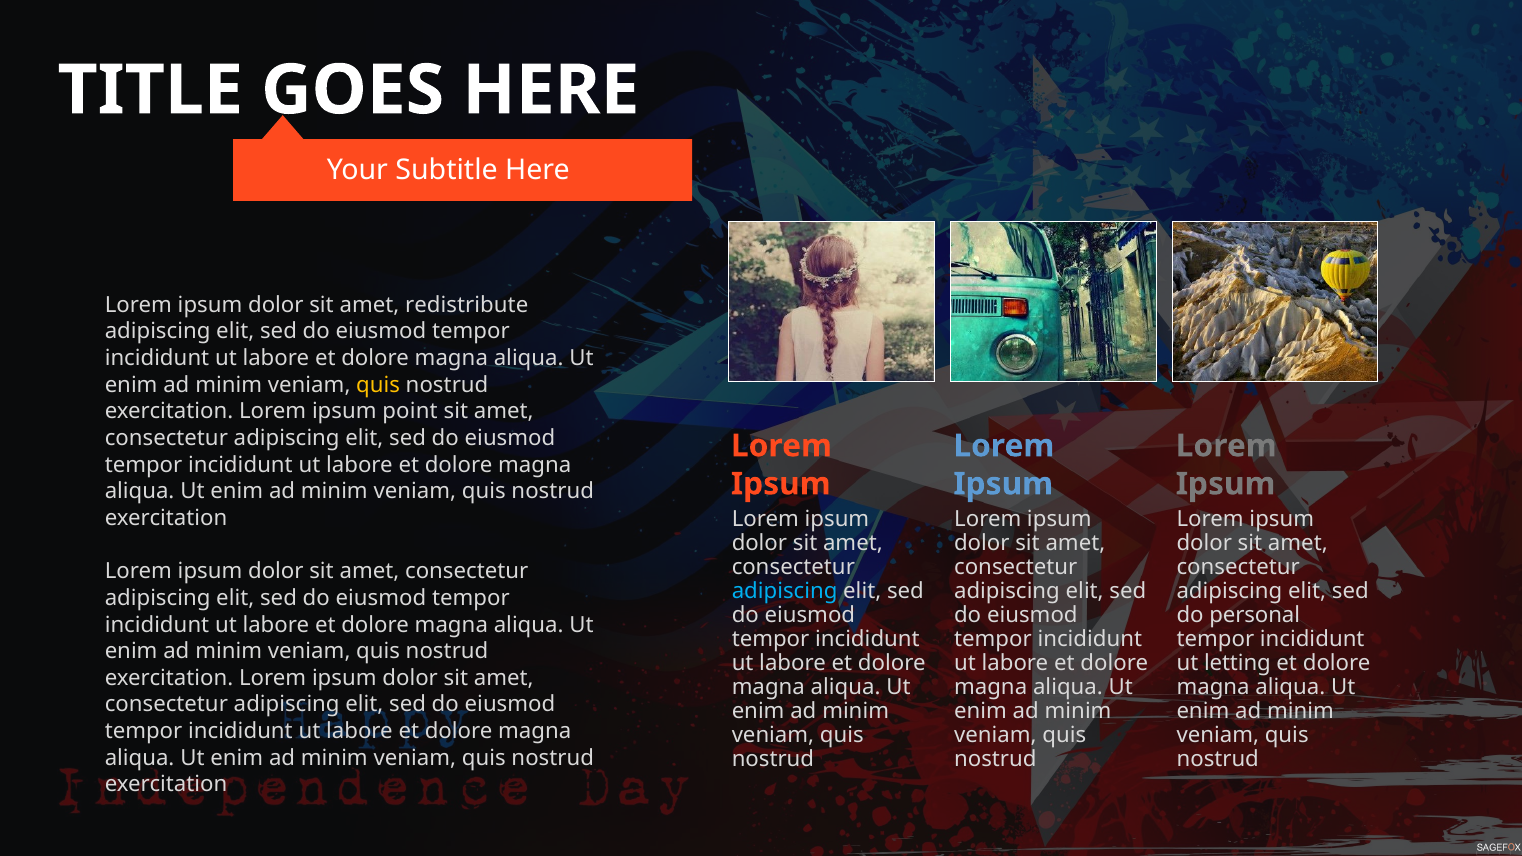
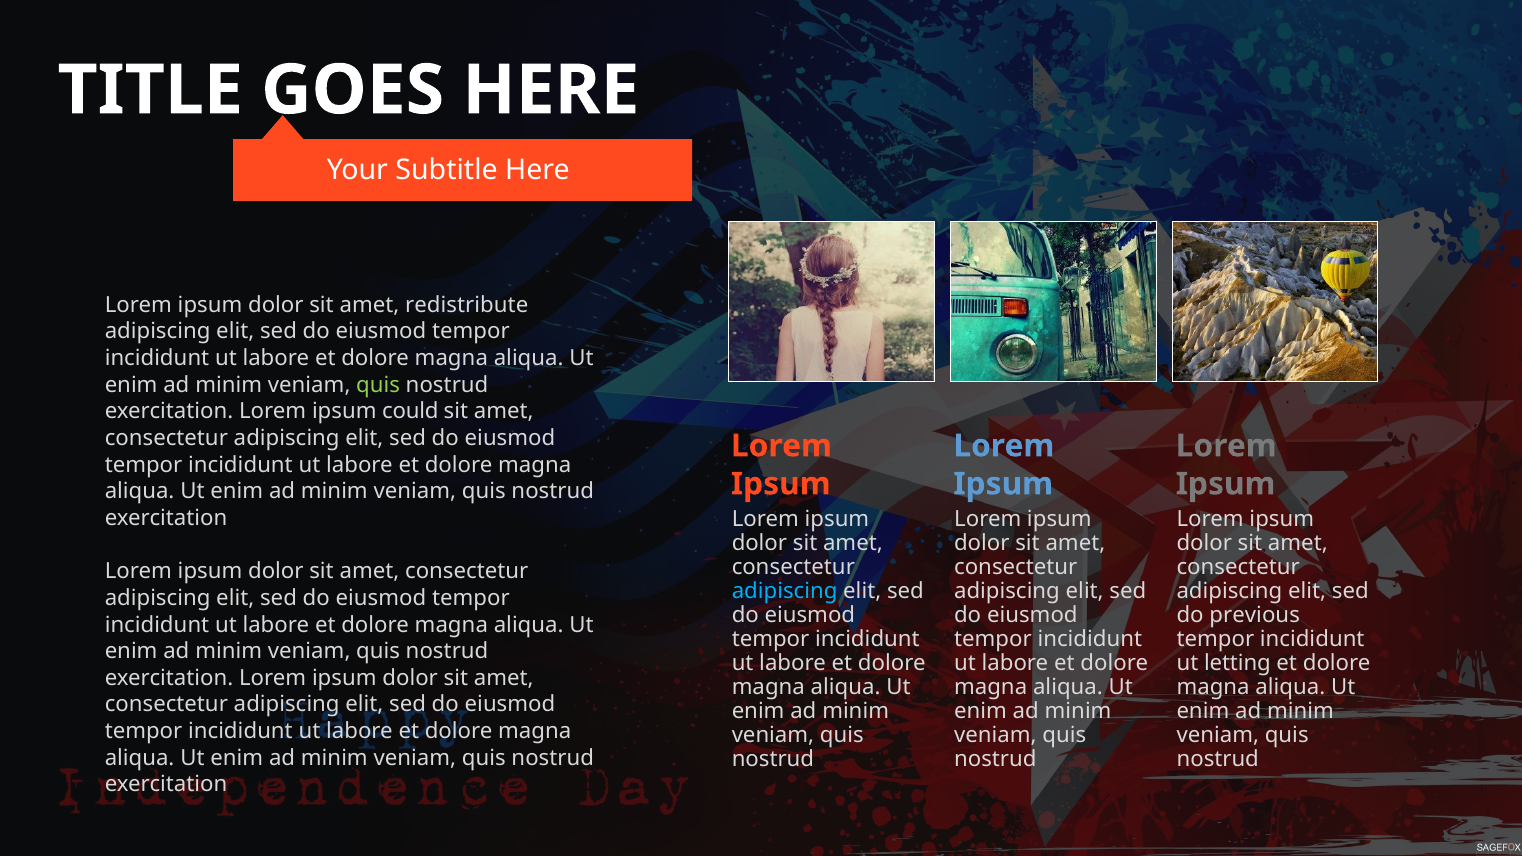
quis at (378, 385) colour: yellow -> light green
point: point -> could
personal: personal -> previous
